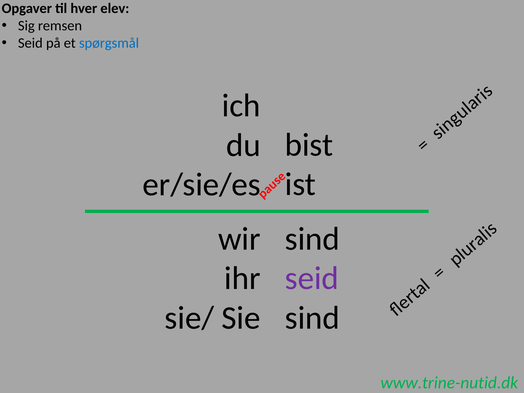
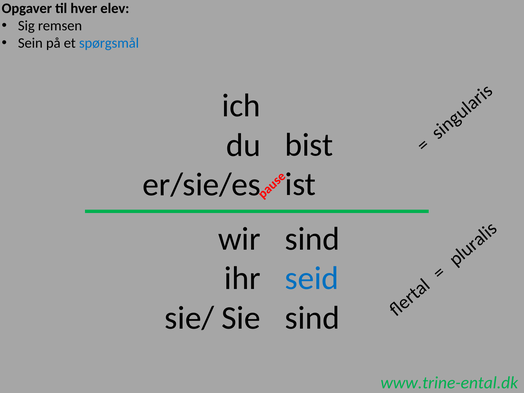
Seid at (30, 43): Seid -> Sein
seid at (312, 278) colour: purple -> blue
www.trine-nutid.dk: www.trine-nutid.dk -> www.trine-ental.dk
